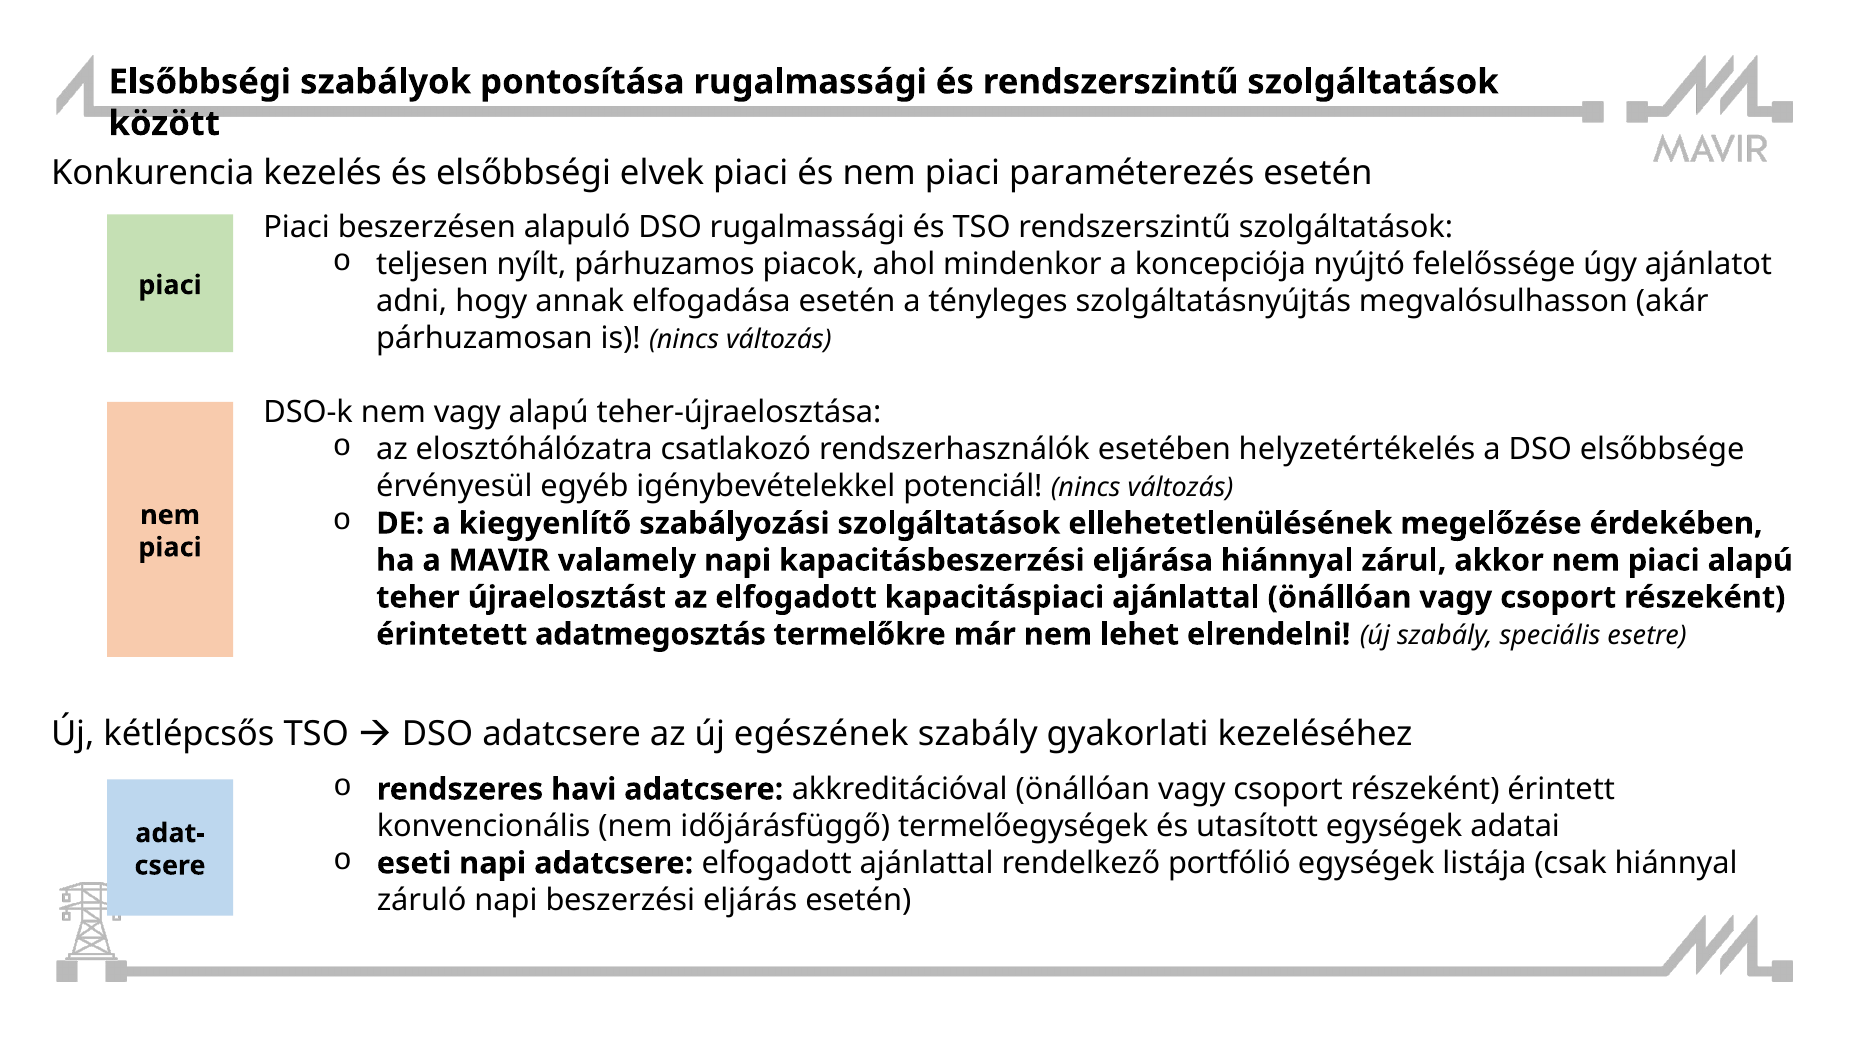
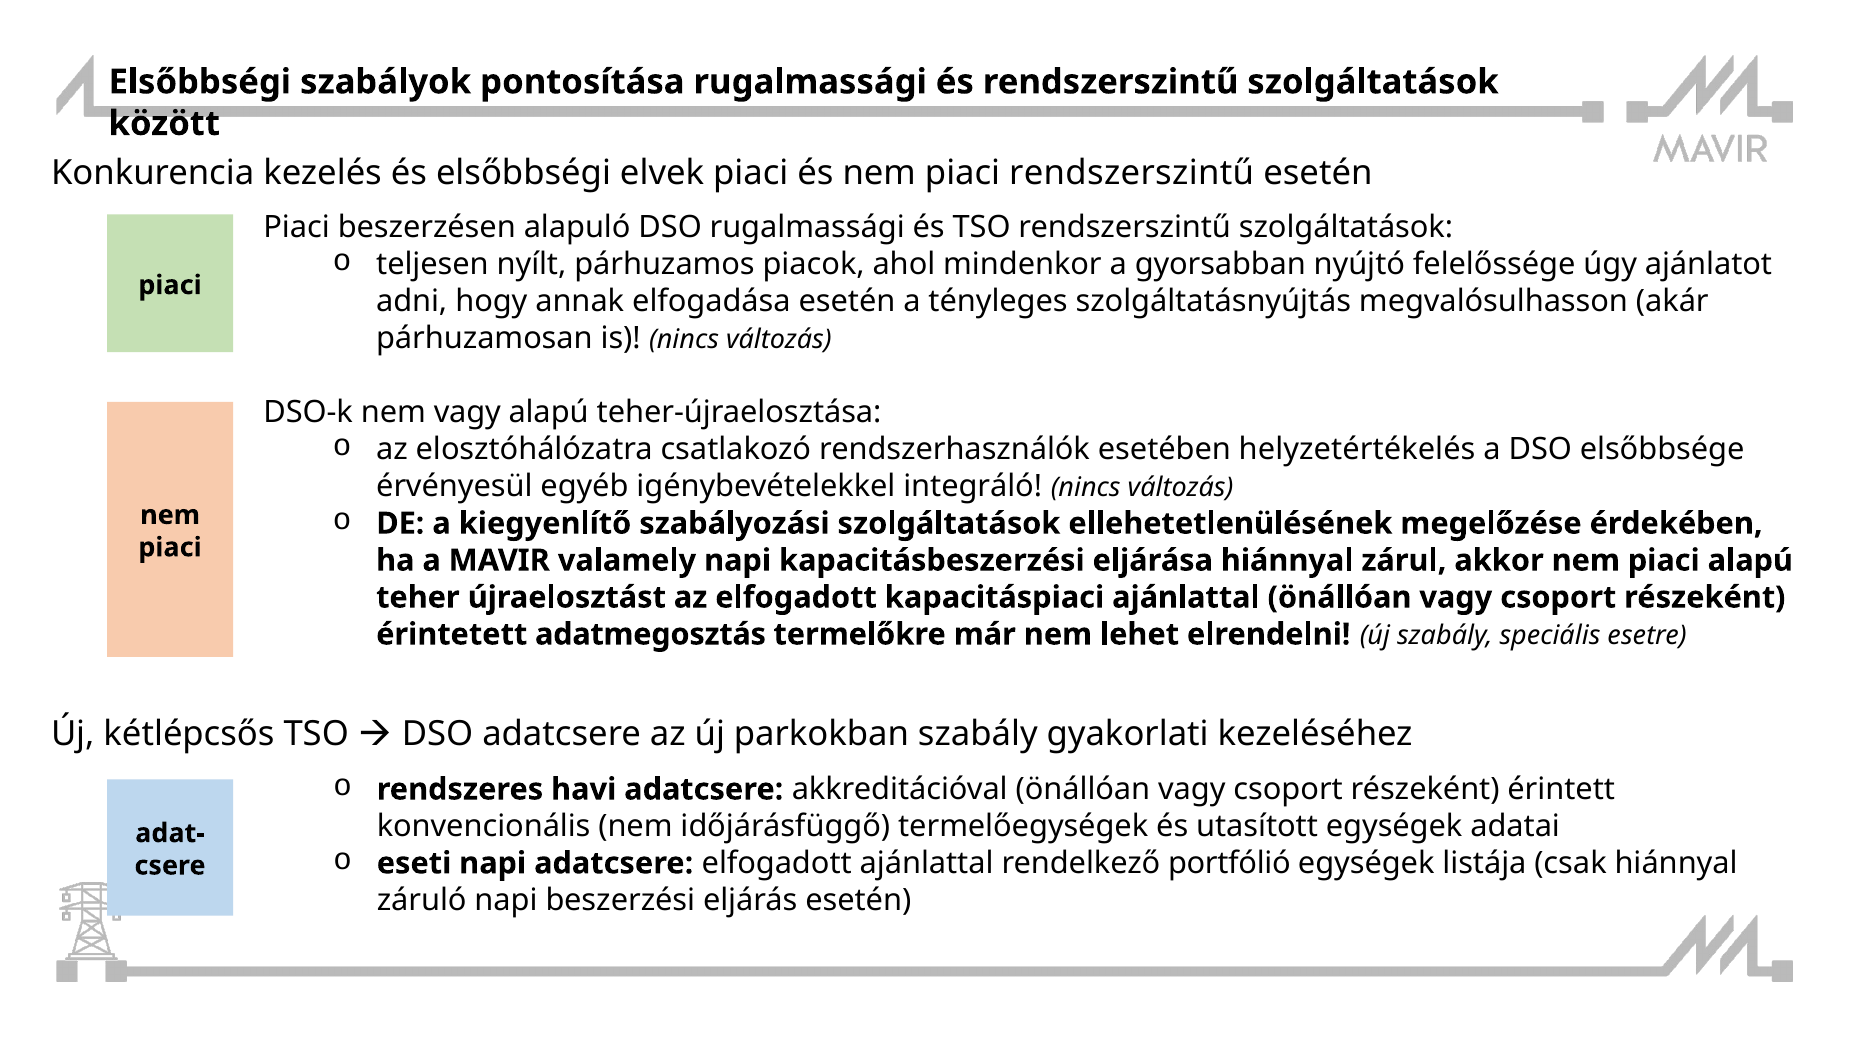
piaci paraméterezés: paraméterezés -> rendszerszintű
koncepciója: koncepciója -> gyorsabban
potenciál: potenciál -> integráló
egészének: egészének -> parkokban
